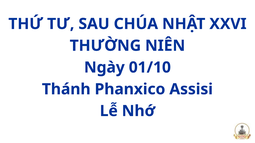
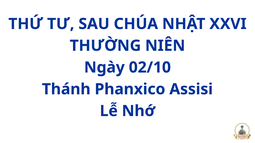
01/10: 01/10 -> 02/10
